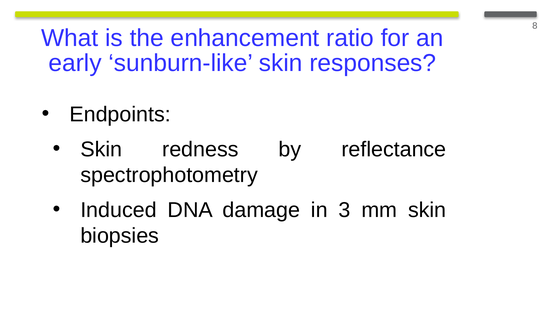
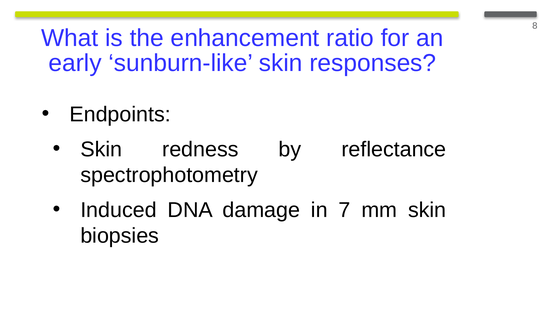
3: 3 -> 7
